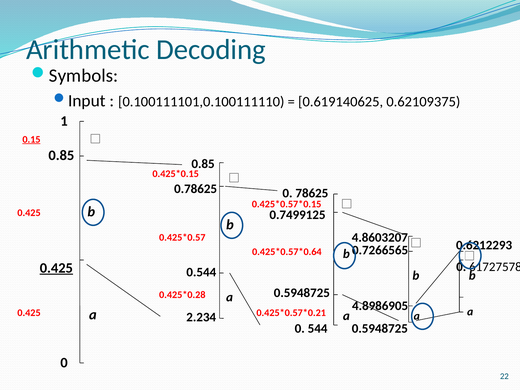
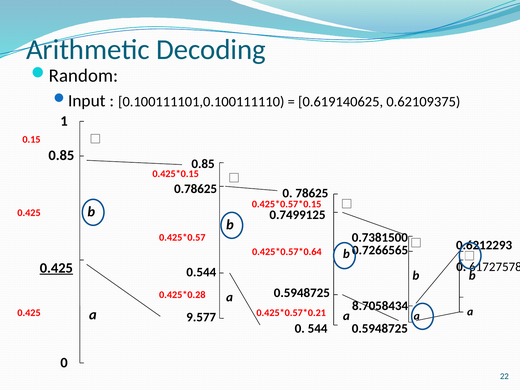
Symbols: Symbols -> Random
0.15 underline: present -> none
4.8603207: 4.8603207 -> 0.7381500
4.8986905: 4.8986905 -> 8.7058434
2.234: 2.234 -> 9.577
